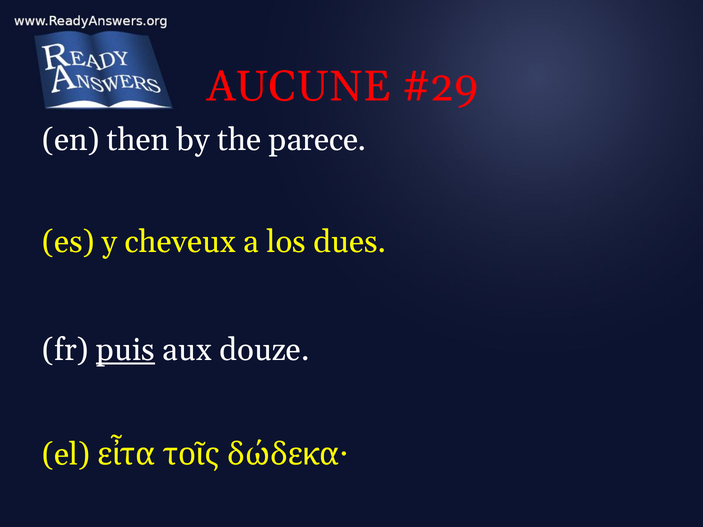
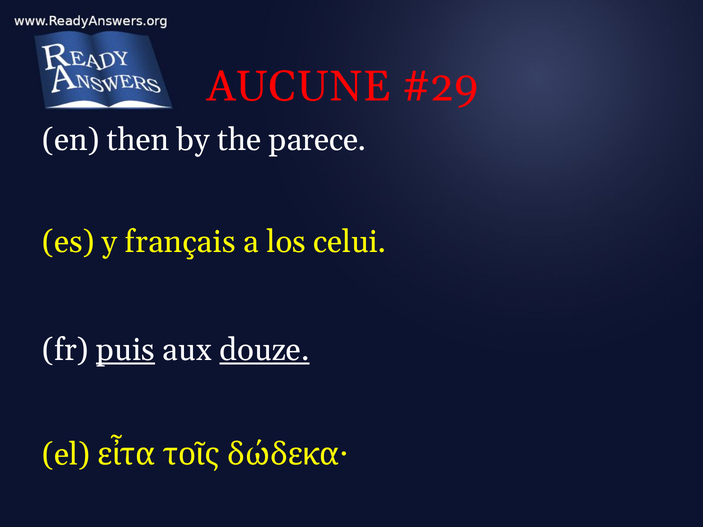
cheveux: cheveux -> français
dues: dues -> celui
douze underline: none -> present
